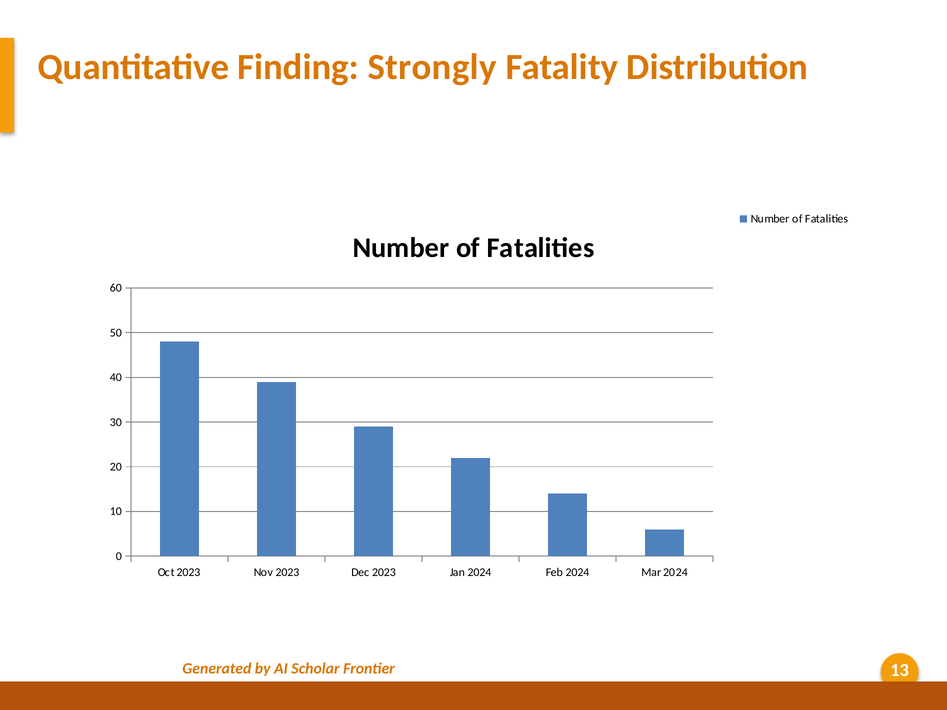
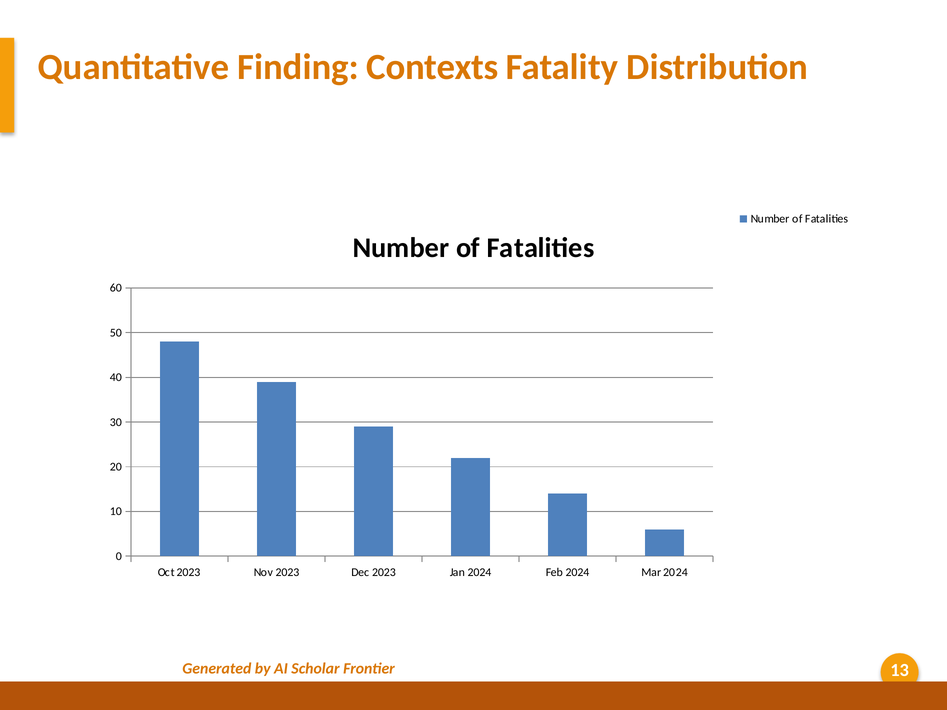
Strongly: Strongly -> Contexts
